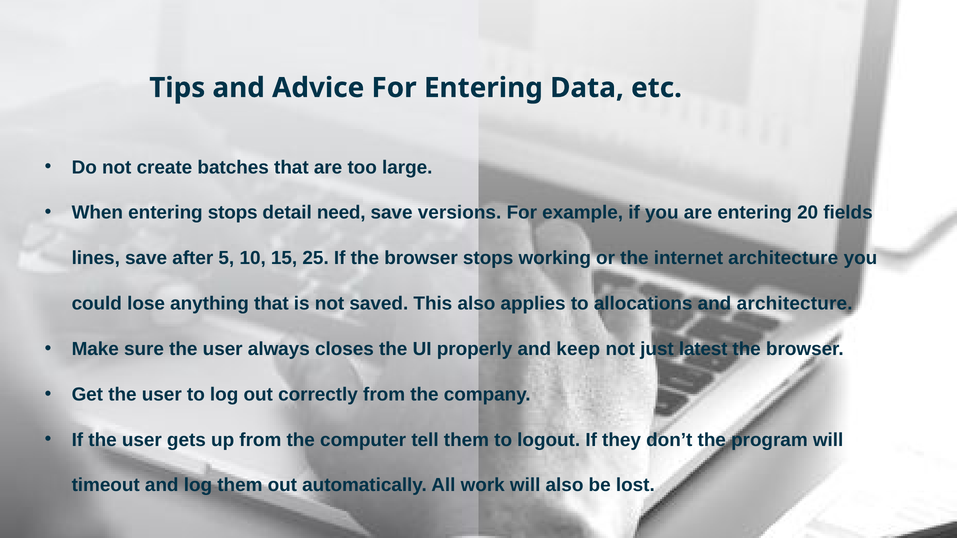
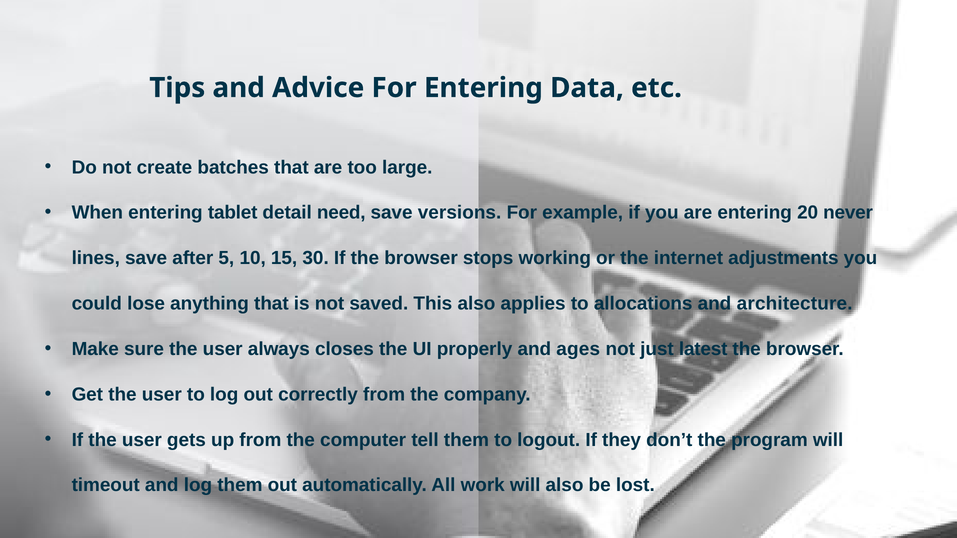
entering stops: stops -> tablet
fields: fields -> never
25: 25 -> 30
internet architecture: architecture -> adjustments
keep: keep -> ages
